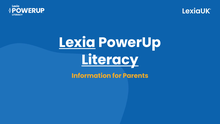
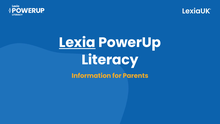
Literacy underline: present -> none
